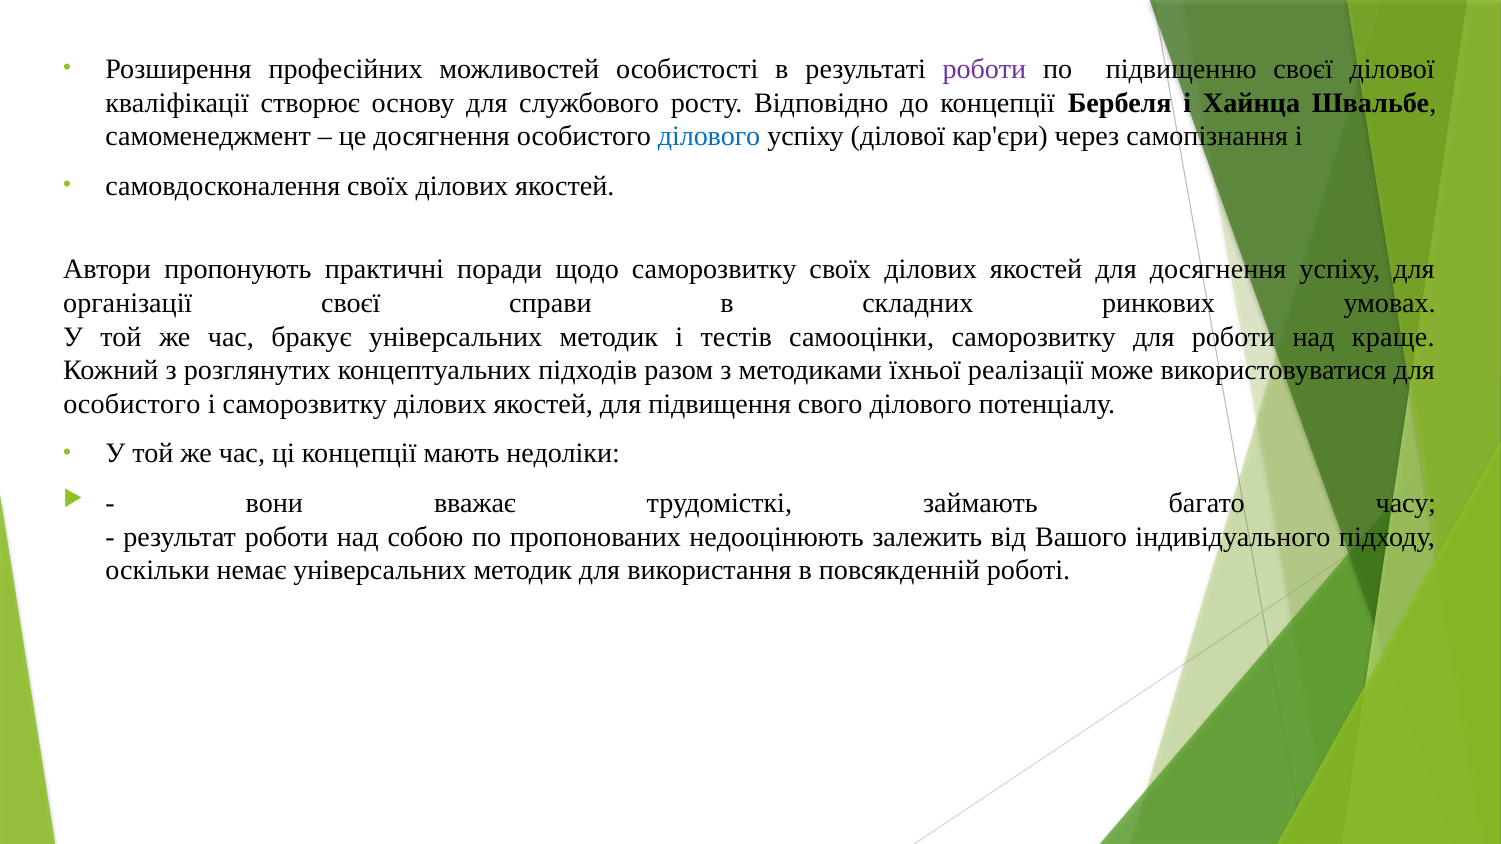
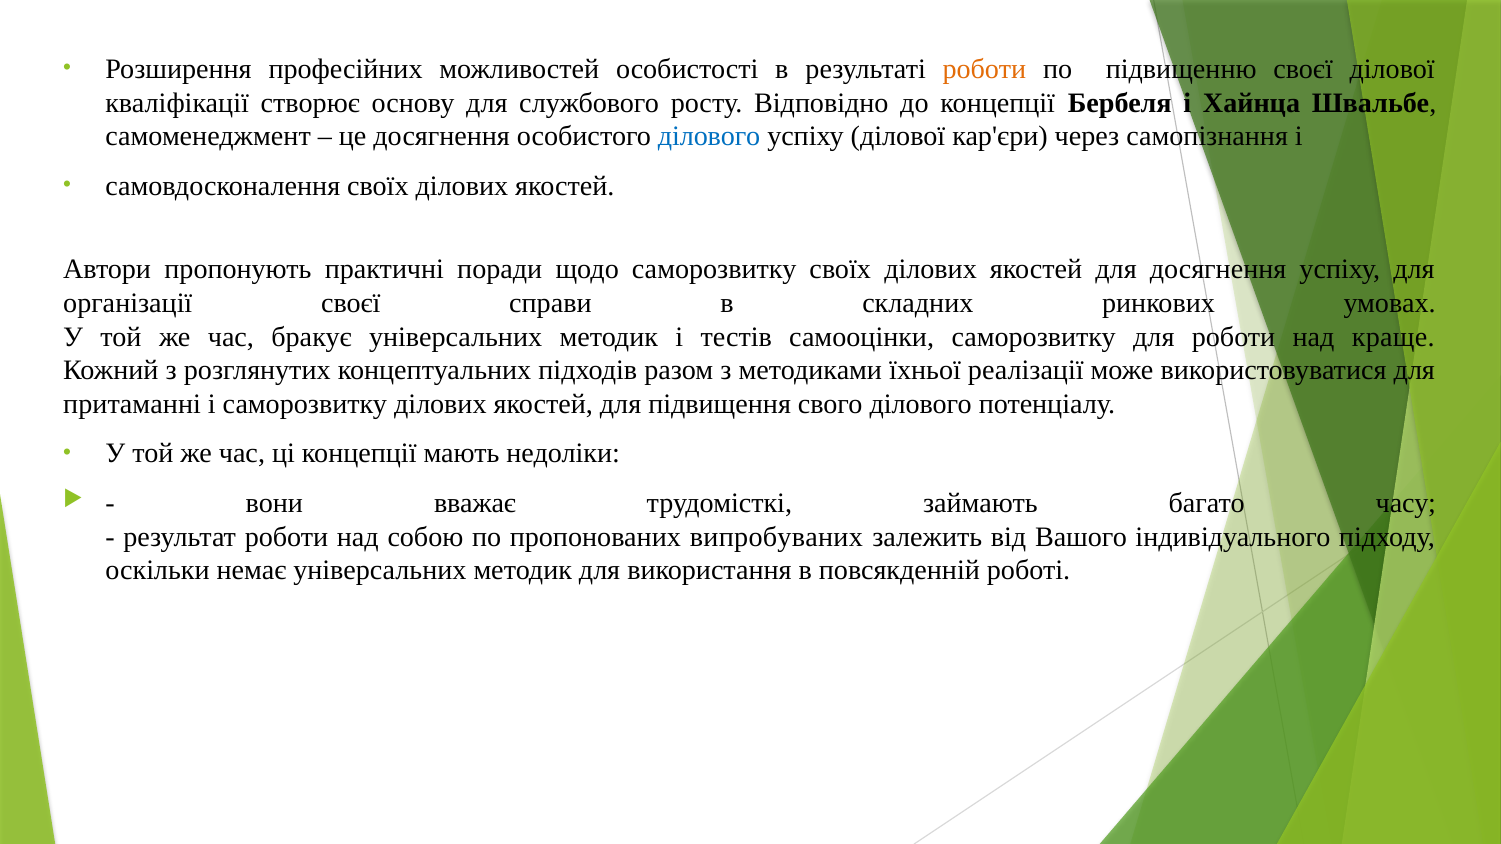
роботи at (985, 69) colour: purple -> orange
особистого at (132, 404): особистого -> притаманні
недооцінюють: недооцінюють -> випробуваних
